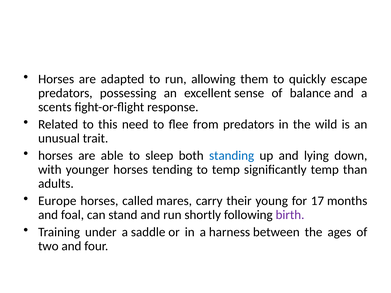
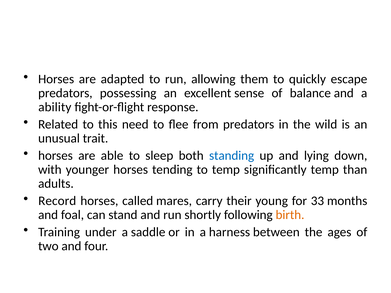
scents: scents -> ability
Europe: Europe -> Record
17: 17 -> 33
birth colour: purple -> orange
